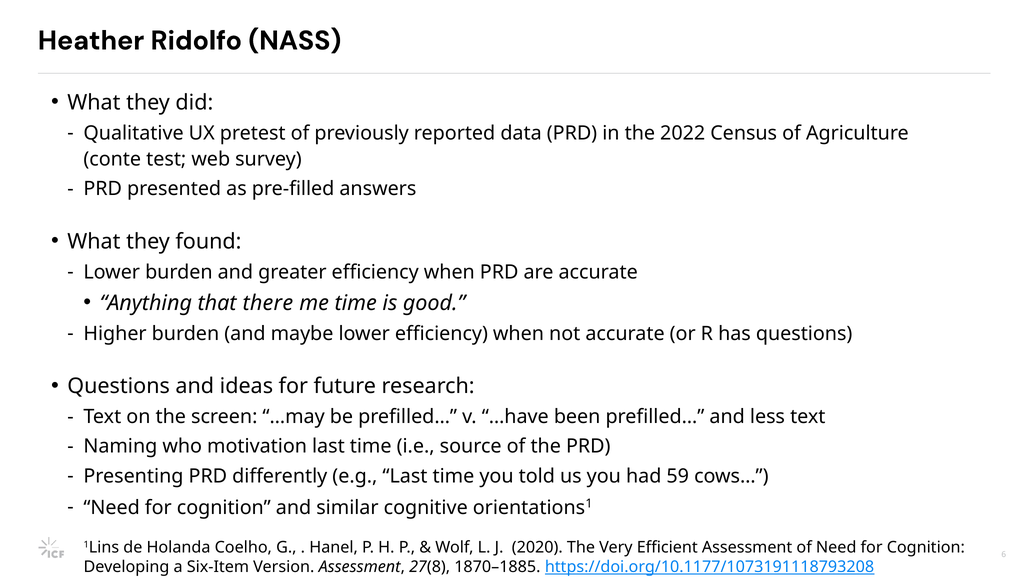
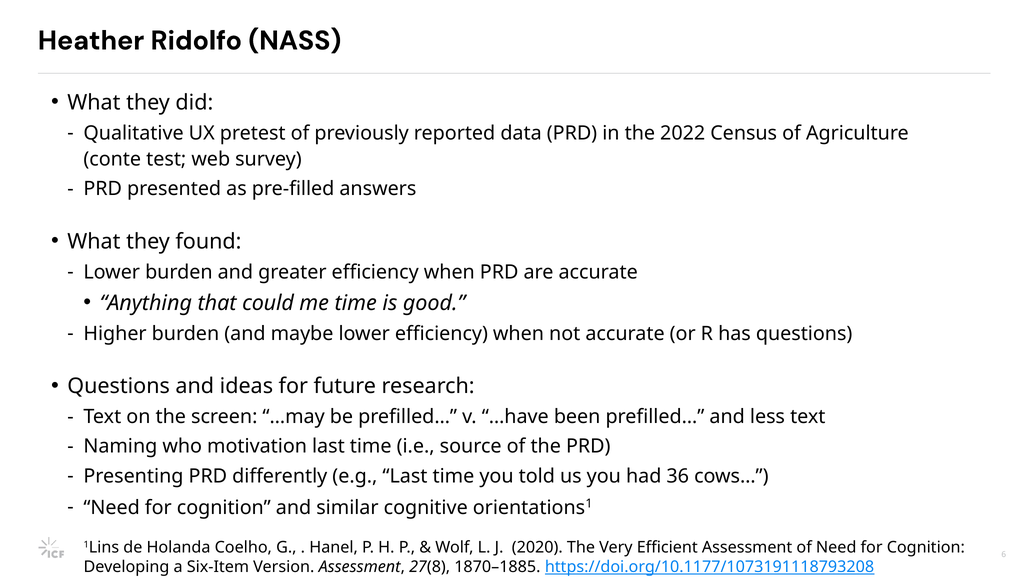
there: there -> could
59: 59 -> 36
